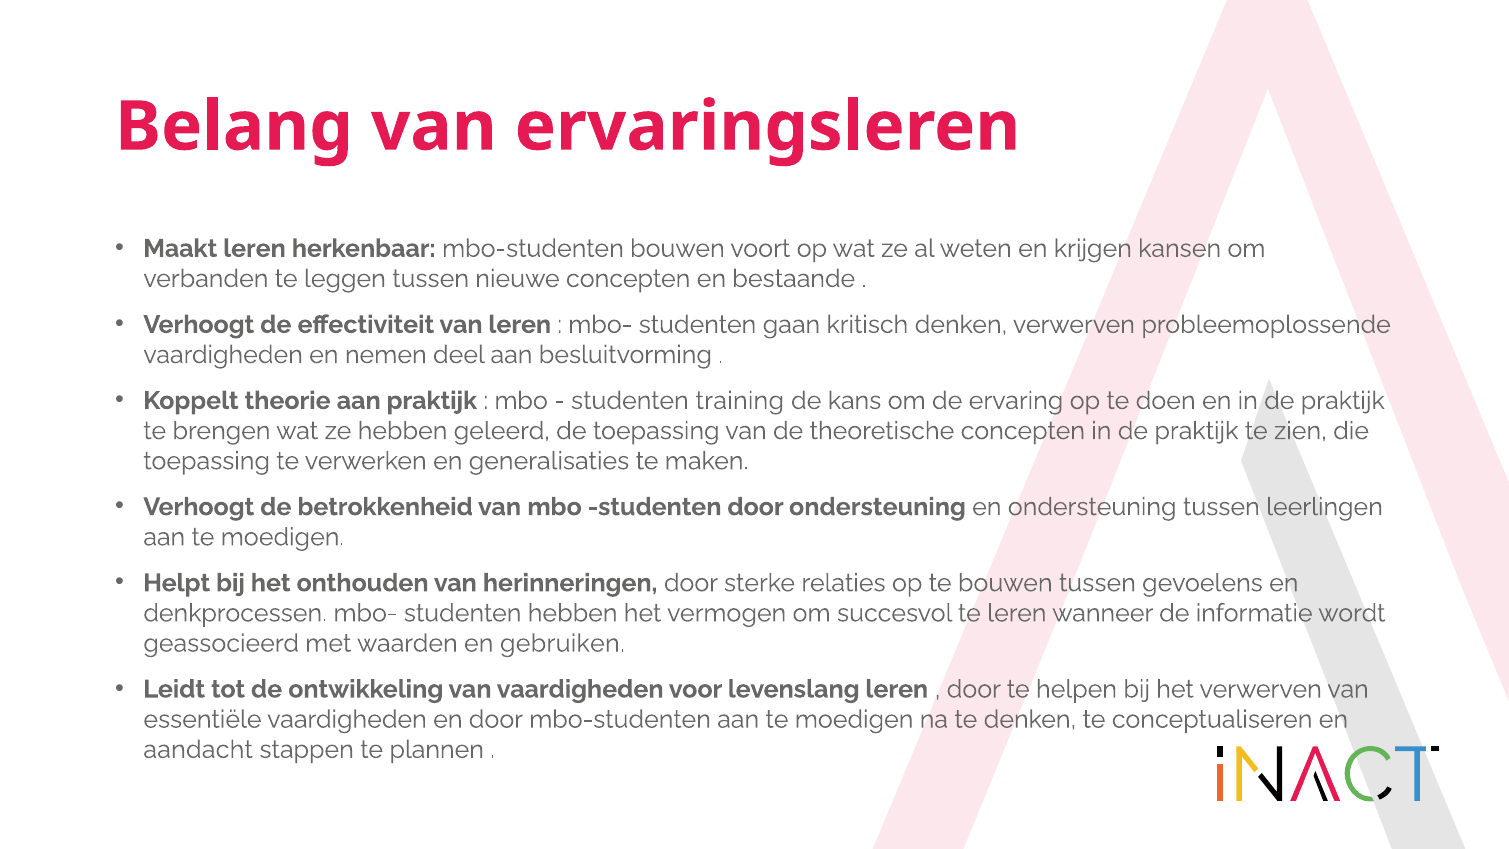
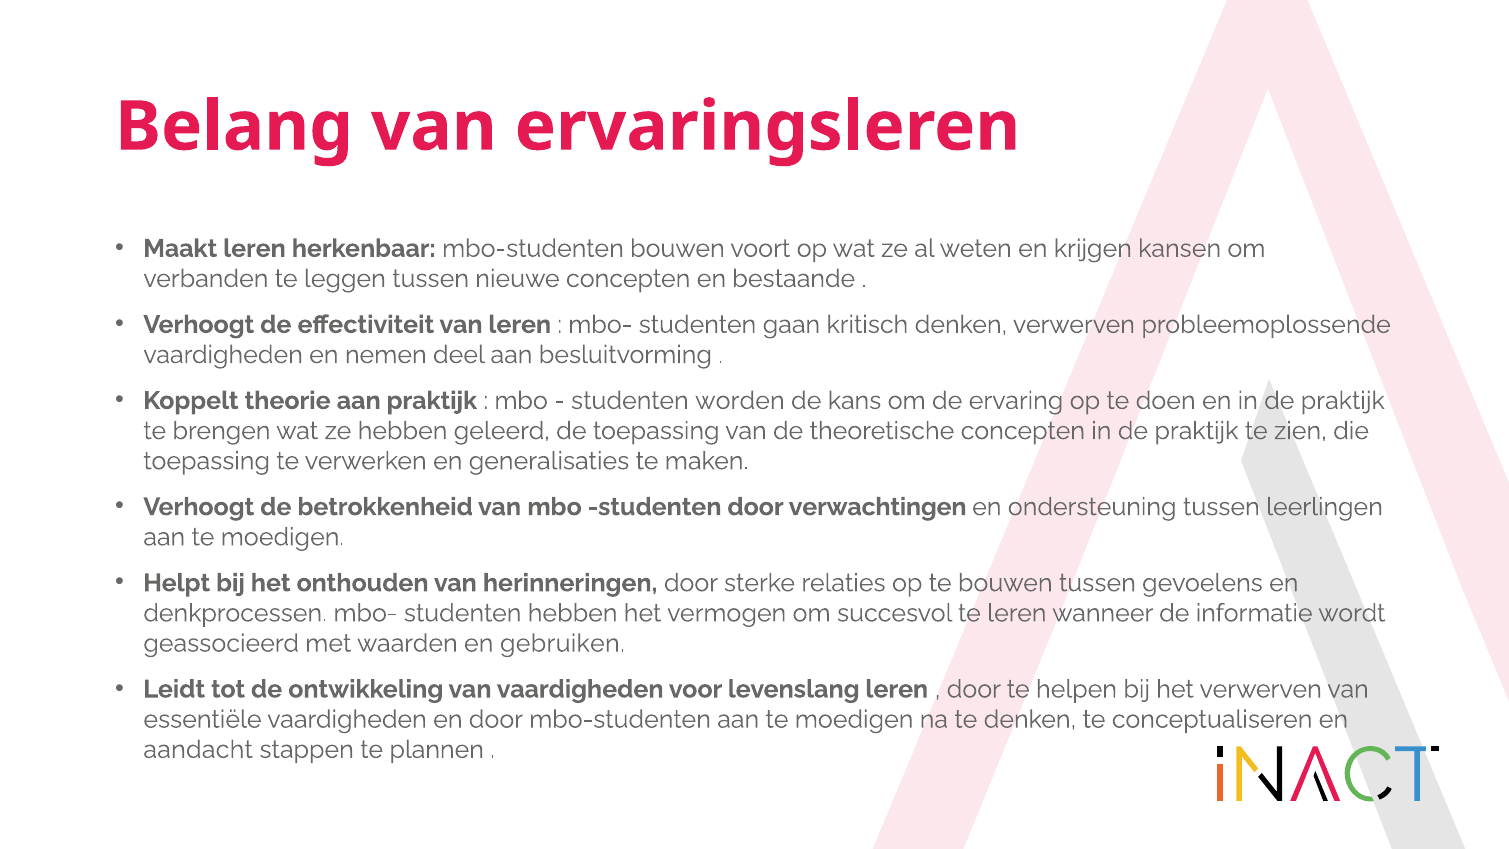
training: training -> worden
door ondersteuning: ondersteuning -> verwachtingen
